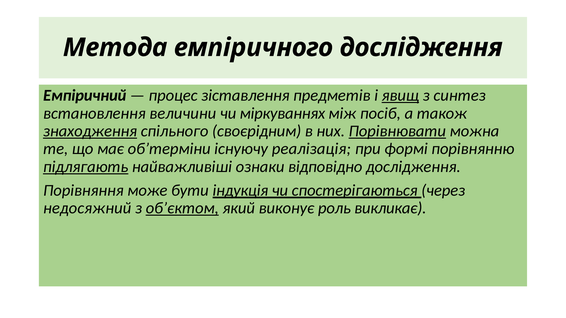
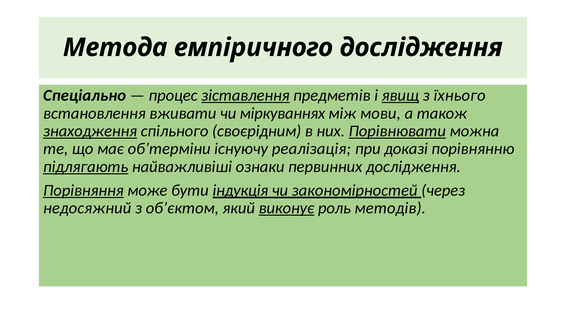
Емпіричний: Емпіричний -> Спеціально
зіставлення underline: none -> present
синтез: синтез -> їхнього
величини: величини -> вживати
посіб: посіб -> мови
формі: формі -> доказі
відповідно: відповідно -> первинних
Порівняння underline: none -> present
спостерігаються: спостерігаються -> закономірностей
об’єктом underline: present -> none
виконує underline: none -> present
викликає: викликає -> методів
